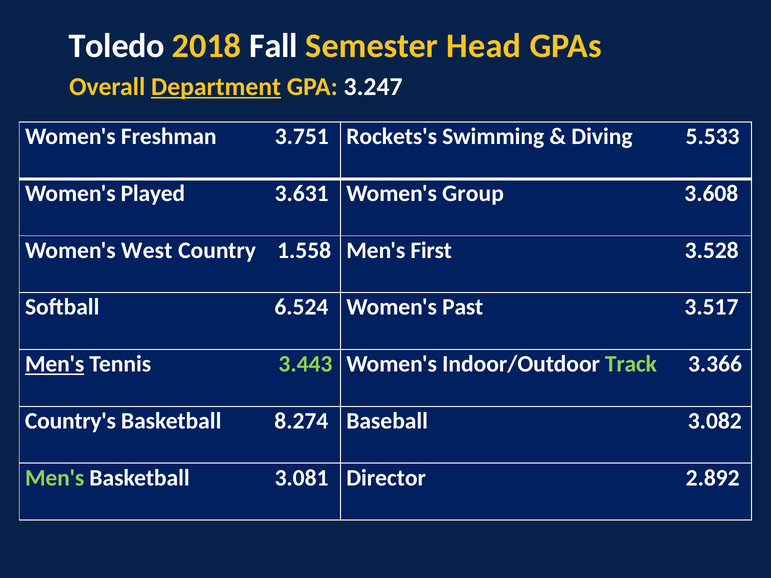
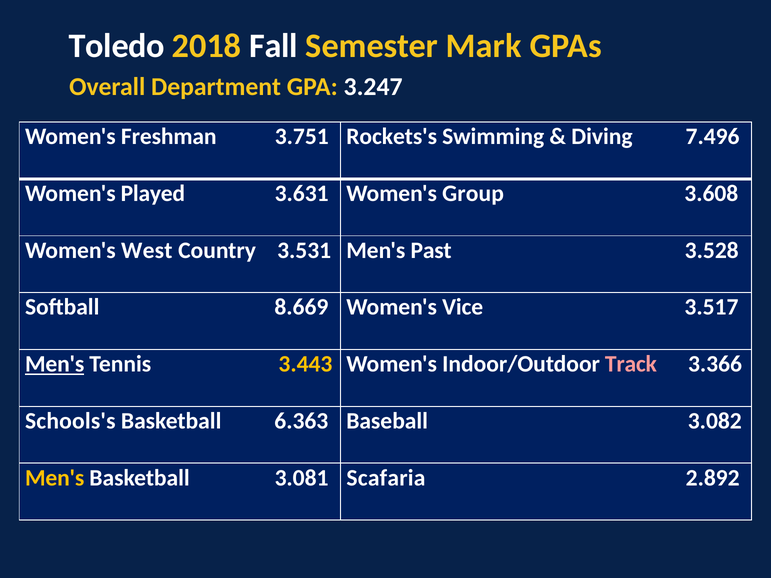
Head: Head -> Mark
Department underline: present -> none
5.533: 5.533 -> 7.496
1.558: 1.558 -> 3.531
First: First -> Past
6.524: 6.524 -> 8.669
Past: Past -> Vice
3.443 colour: light green -> yellow
Track colour: light green -> pink
Country's: Country's -> Schools's
8.274: 8.274 -> 6.363
Men's at (55, 478) colour: light green -> yellow
Director: Director -> Scafaria
